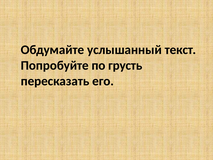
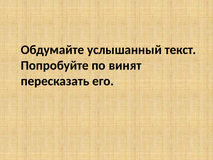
грусть: грусть -> винят
